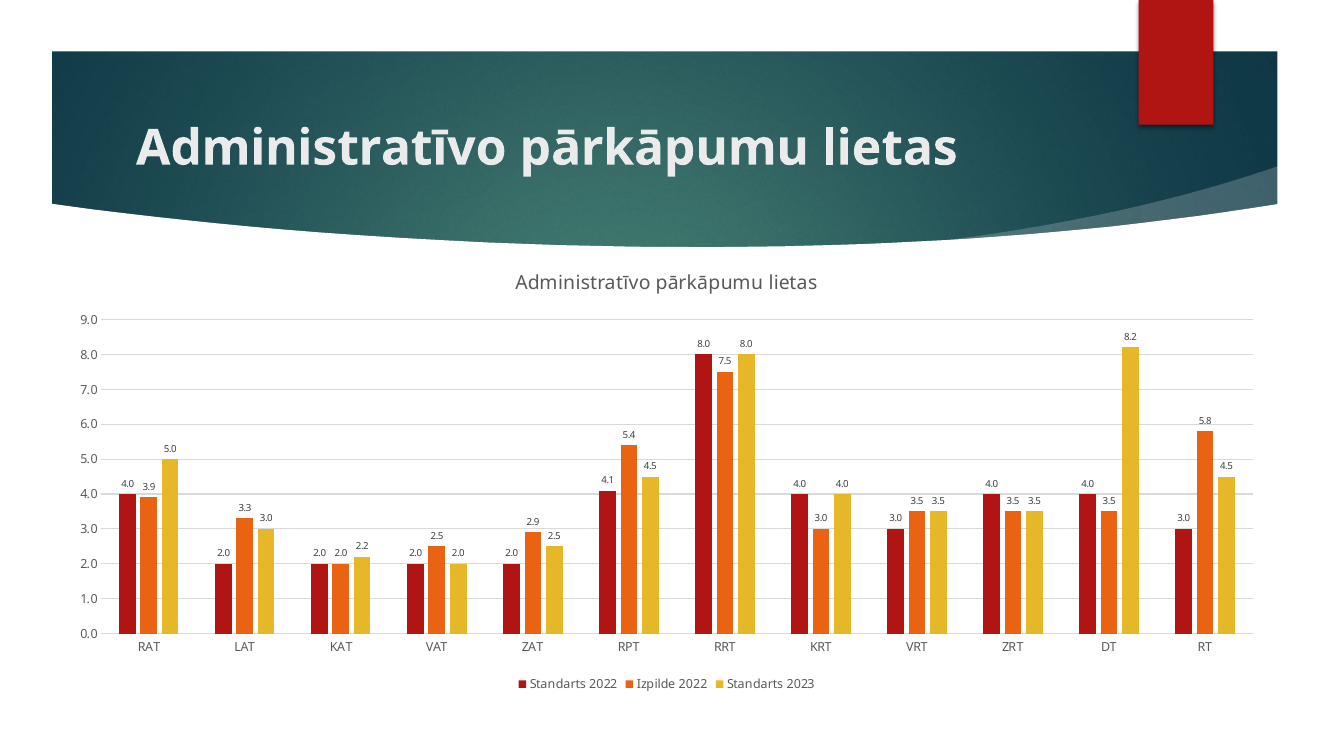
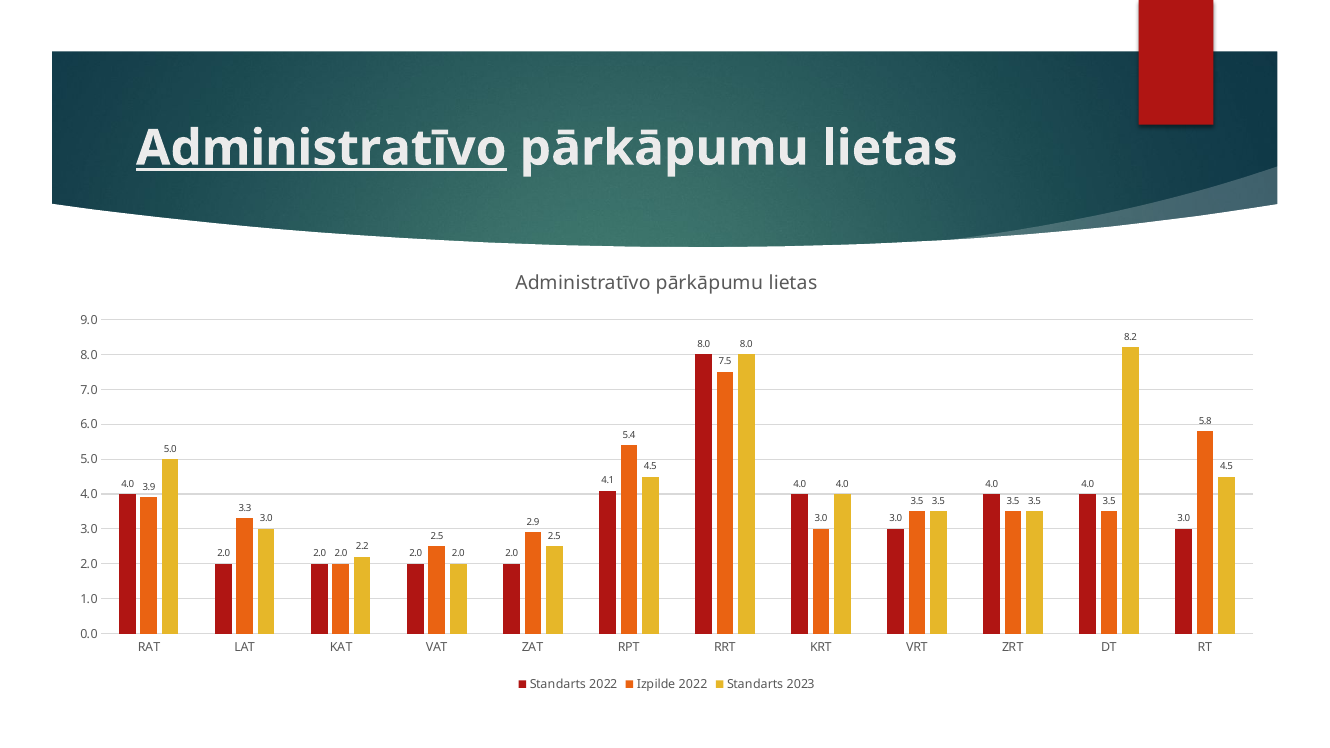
Administratīvo at (321, 148) underline: none -> present
